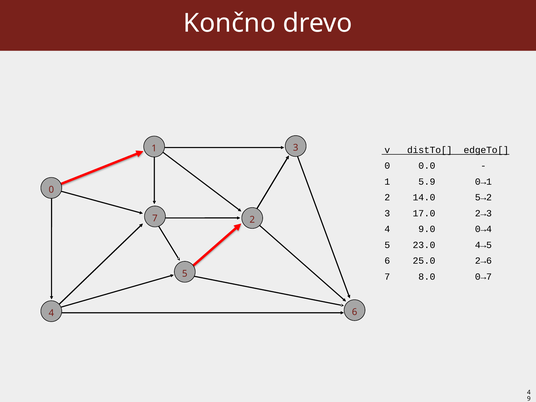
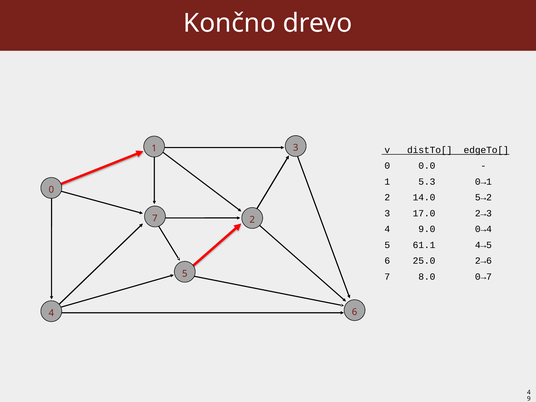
5.9: 5.9 -> 5.3
23.0: 23.0 -> 61.1
